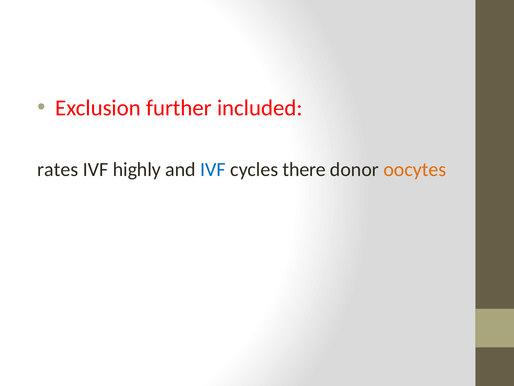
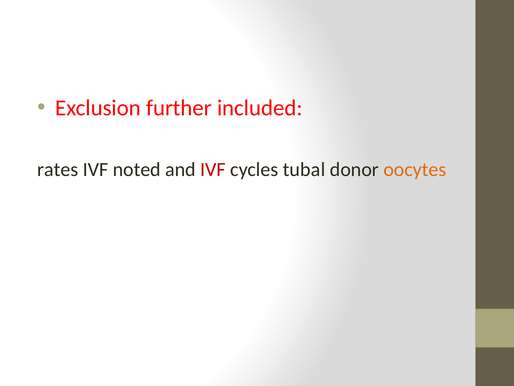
highly: highly -> noted
IVF at (213, 169) colour: blue -> red
there: there -> tubal
